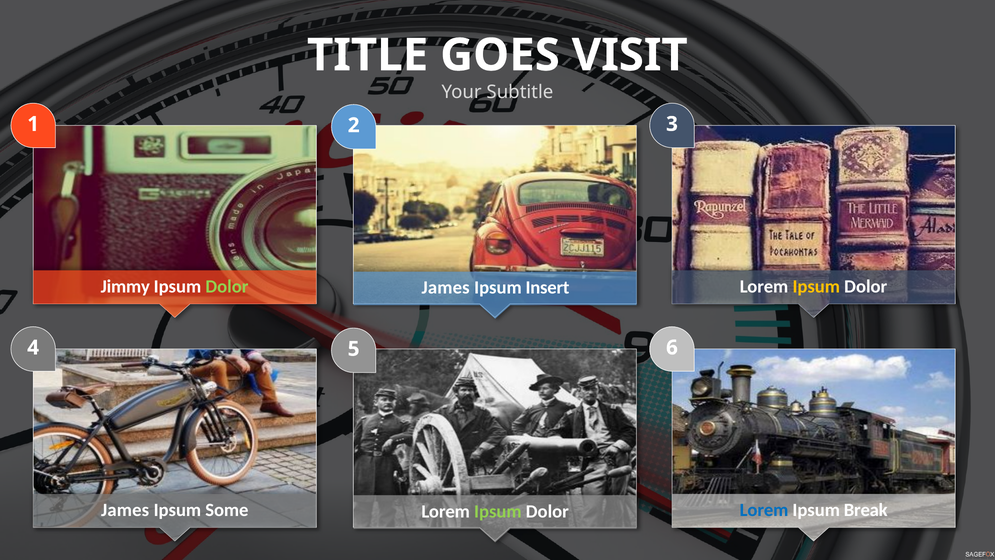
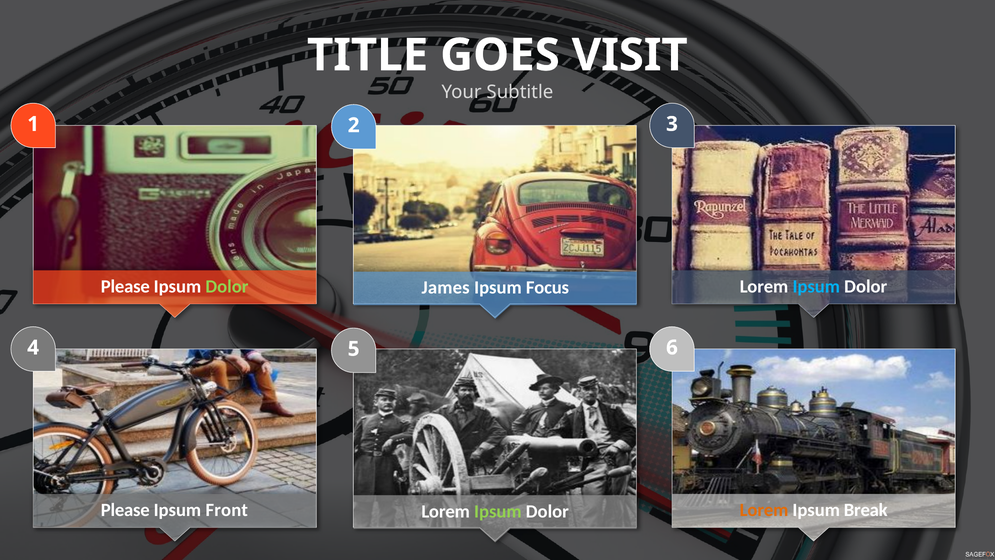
Jimmy at (125, 286): Jimmy -> Please
Ipsum at (816, 286) colour: yellow -> light blue
Insert: Insert -> Focus
James at (125, 510): James -> Please
Some: Some -> Front
Lorem at (764, 510) colour: blue -> orange
